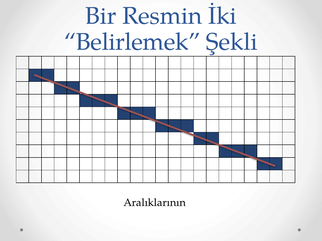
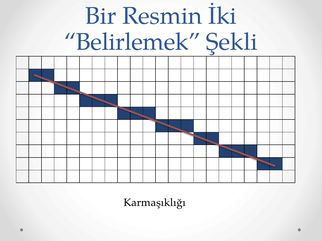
Aralıklarının: Aralıklarının -> Karmaşıklığı
